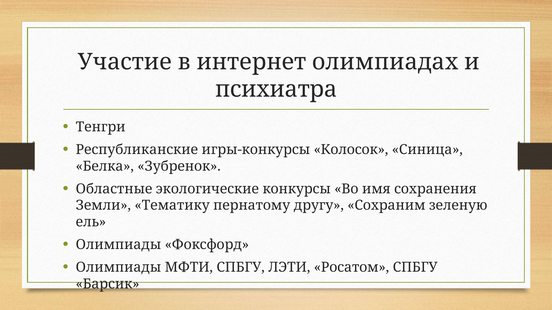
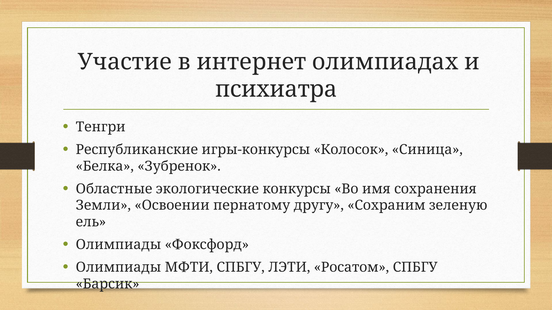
Тематику: Тематику -> Освоении
